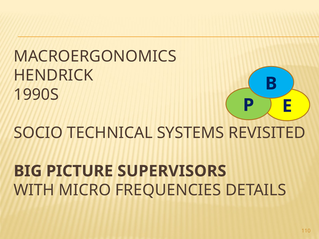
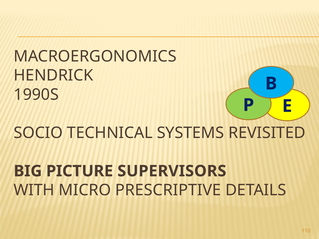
FREQUENCIES: FREQUENCIES -> PRESCRIPTIVE
